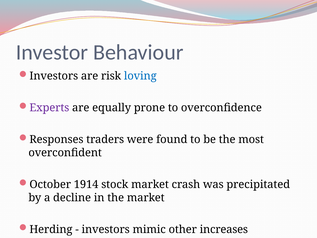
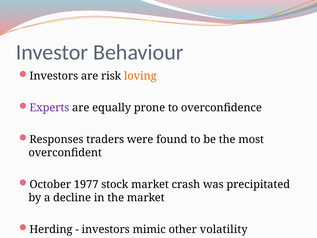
loving colour: blue -> orange
1914: 1914 -> 1977
increases: increases -> volatility
